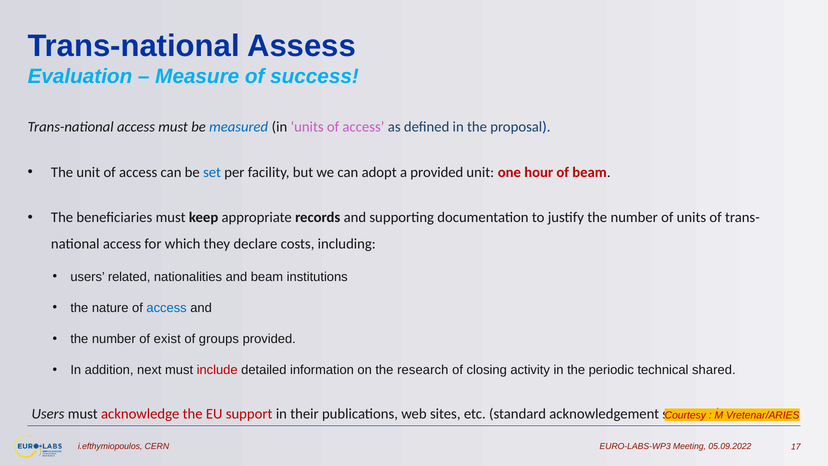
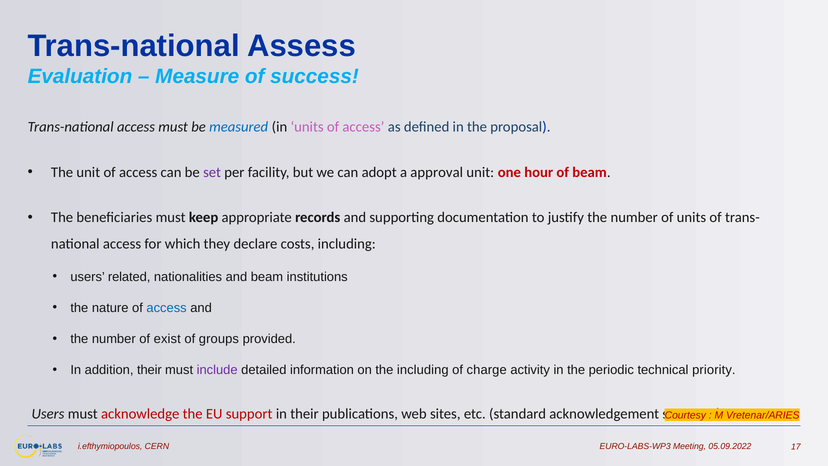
set colour: blue -> purple
a provided: provided -> approval
addition next: next -> their
include colour: red -> purple
the research: research -> including
closing: closing -> charge
shared: shared -> priority
